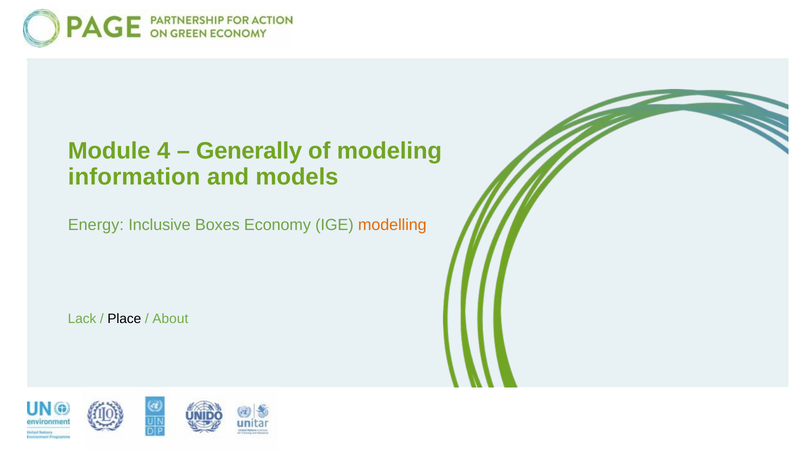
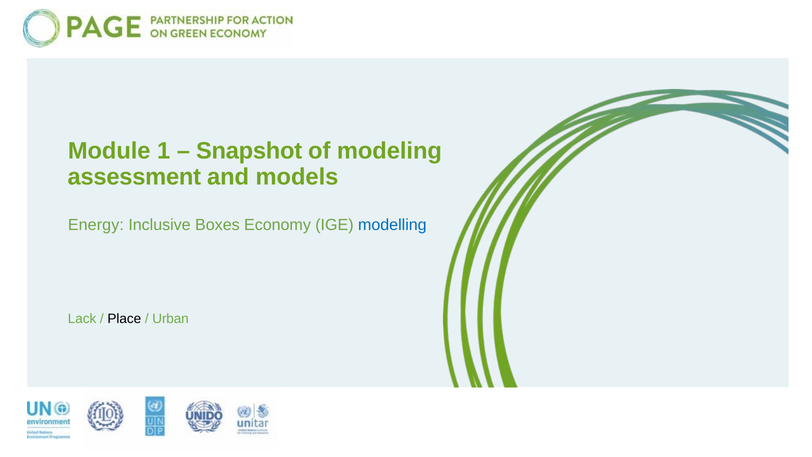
4: 4 -> 1
Generally: Generally -> Snapshot
information: information -> assessment
modelling colour: orange -> blue
About: About -> Urban
